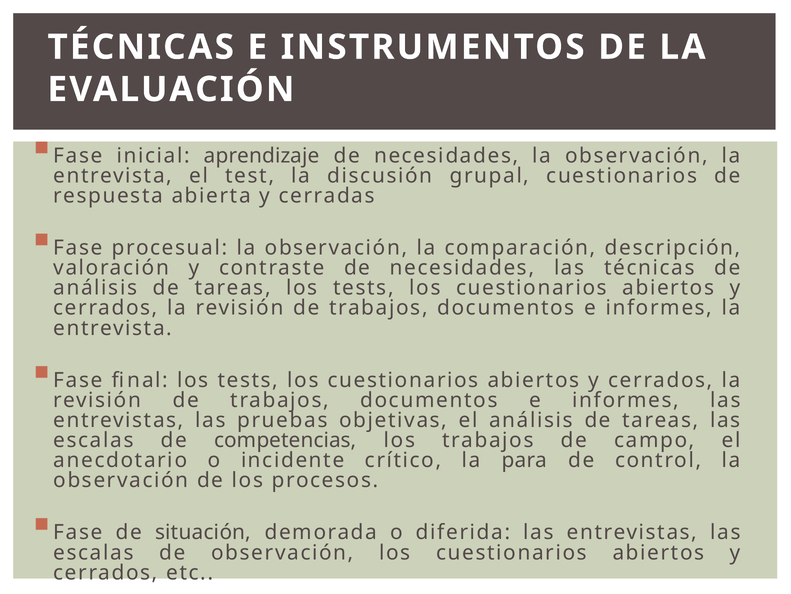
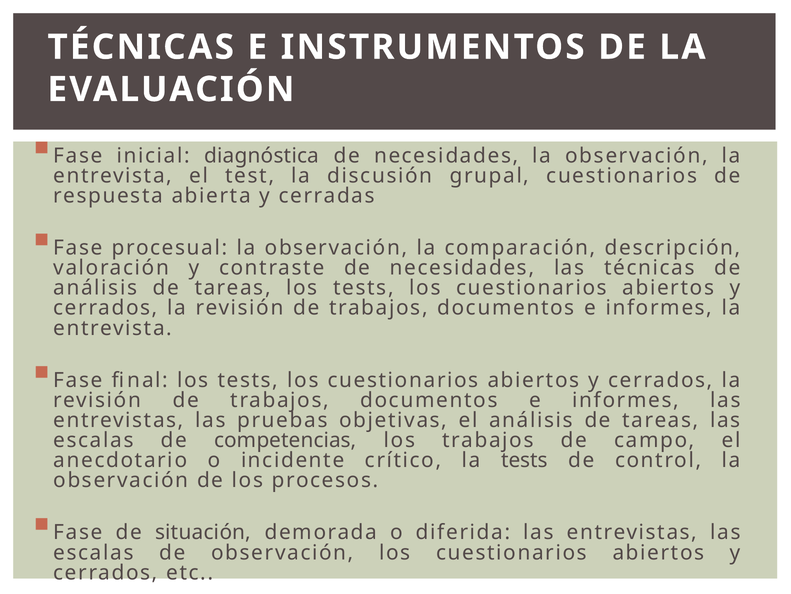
aprendizaje: aprendizaje -> diagnóstica
la para: para -> tests
